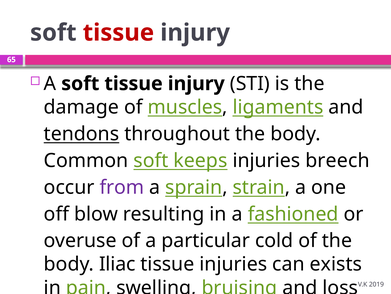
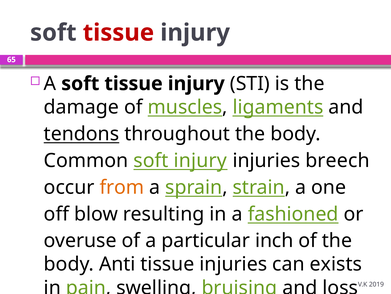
soft keeps: keeps -> injury
from colour: purple -> orange
cold: cold -> inch
Iliac: Iliac -> Anti
